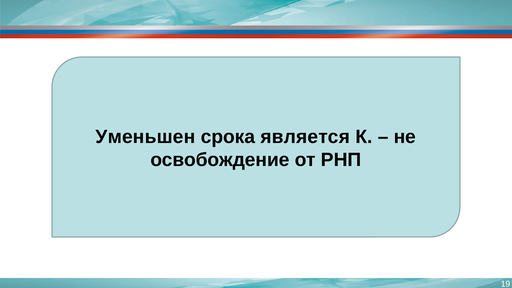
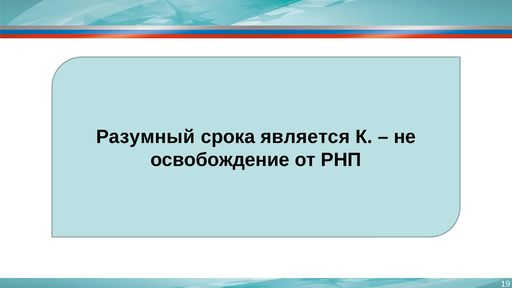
Уменьшен: Уменьшен -> Разумный
